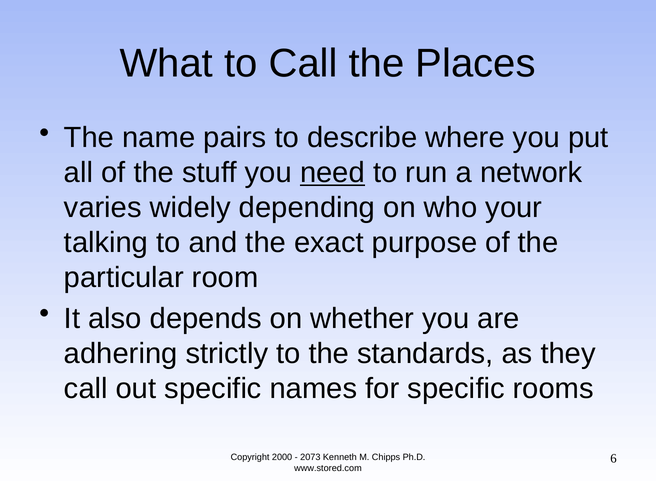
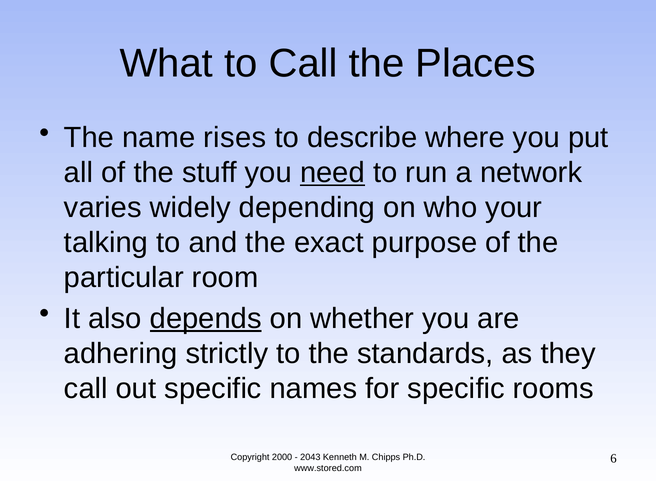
pairs: pairs -> rises
depends underline: none -> present
2073: 2073 -> 2043
